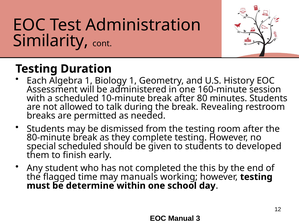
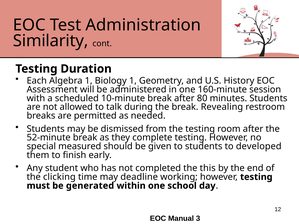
80-minute: 80-minute -> 52-minute
special scheduled: scheduled -> measured
flagged: flagged -> clicking
manuals: manuals -> deadline
determine: determine -> generated
